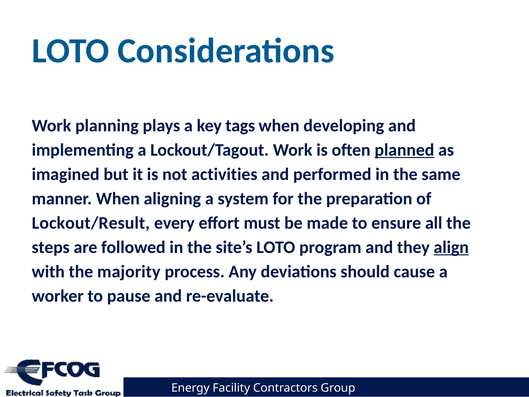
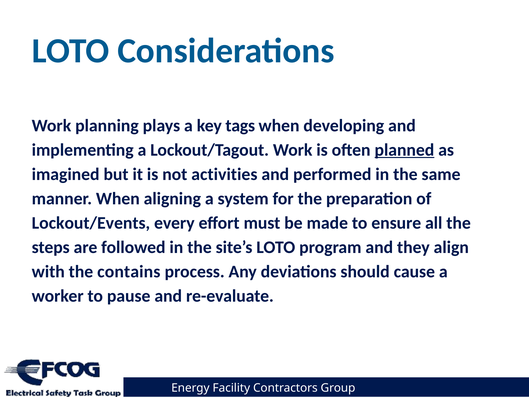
Lockout/Result: Lockout/Result -> Lockout/Events
align underline: present -> none
majority: majority -> contains
